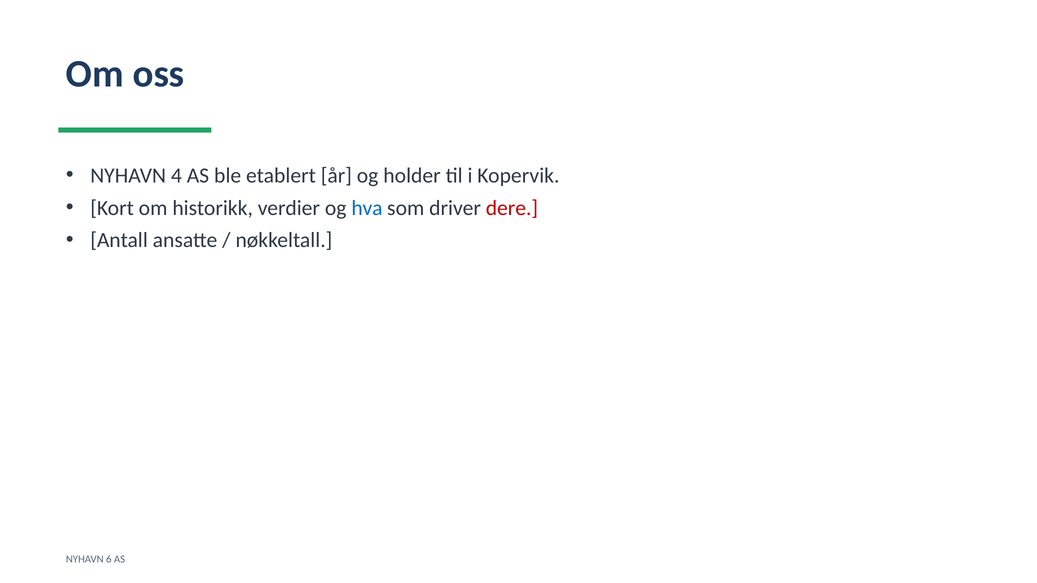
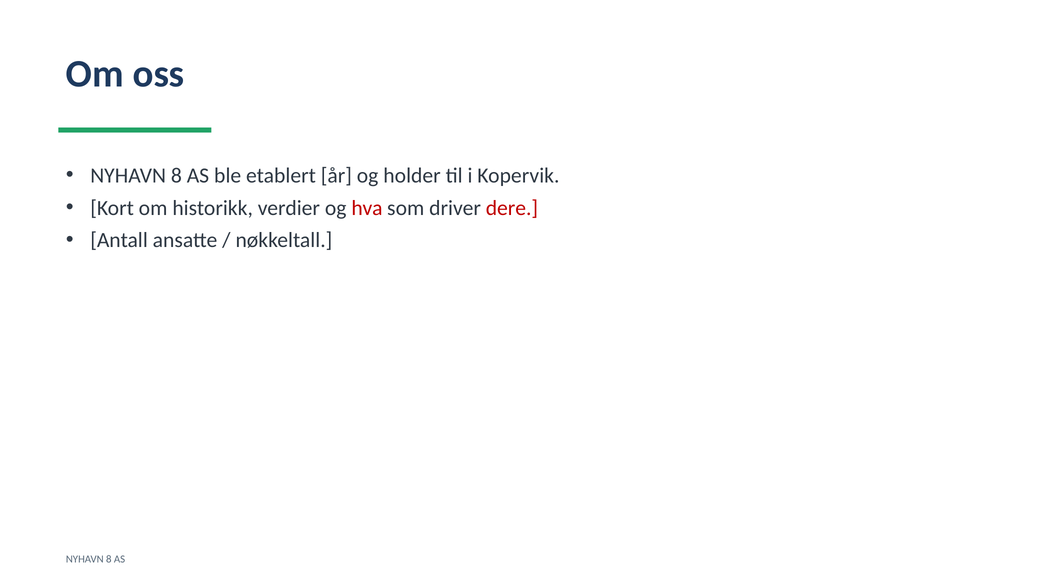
4 at (176, 176): 4 -> 8
hva colour: blue -> red
6 at (109, 560): 6 -> 8
